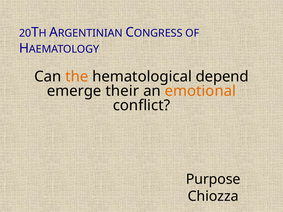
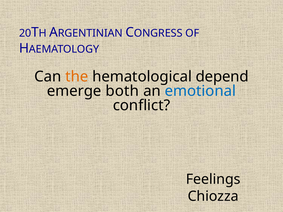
their: their -> both
emotional colour: orange -> blue
Purpose: Purpose -> Feelings
